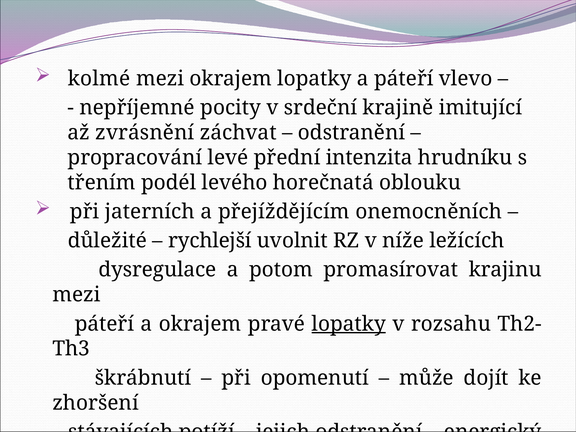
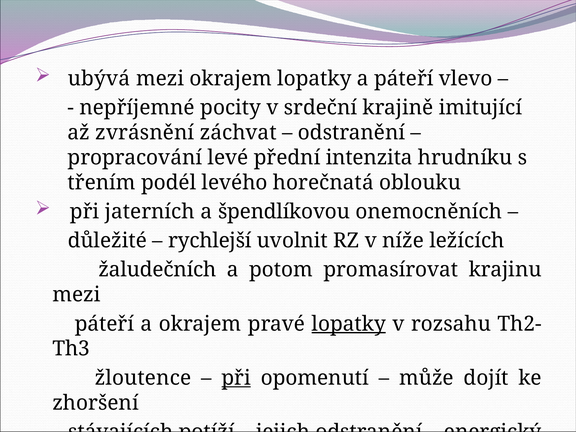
kolmé: kolmé -> ubývá
přejíždějícím: přejíždějícím -> špendlíkovou
dysregulace: dysregulace -> žaludečních
škrábnutí: škrábnutí -> žloutence
při at (236, 378) underline: none -> present
